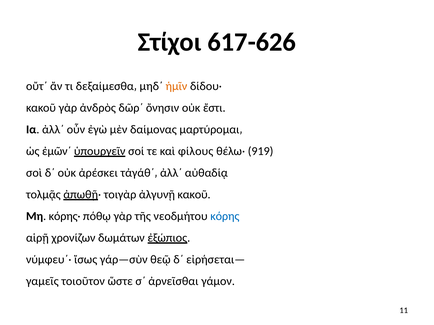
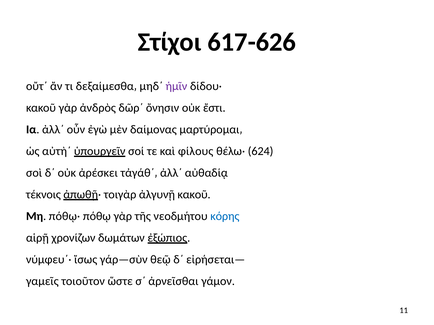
ἡμῖν colour: orange -> purple
ἐμῶν΄: ἐμῶν΄ -> αὐτὴ΄
919: 919 -> 624
τολμᾷς: τολμᾷς -> τέκνοις
κόρης·: κόρης· -> πόθῳ·
